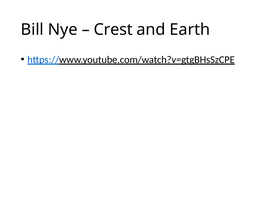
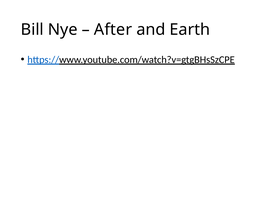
Crest: Crest -> After
